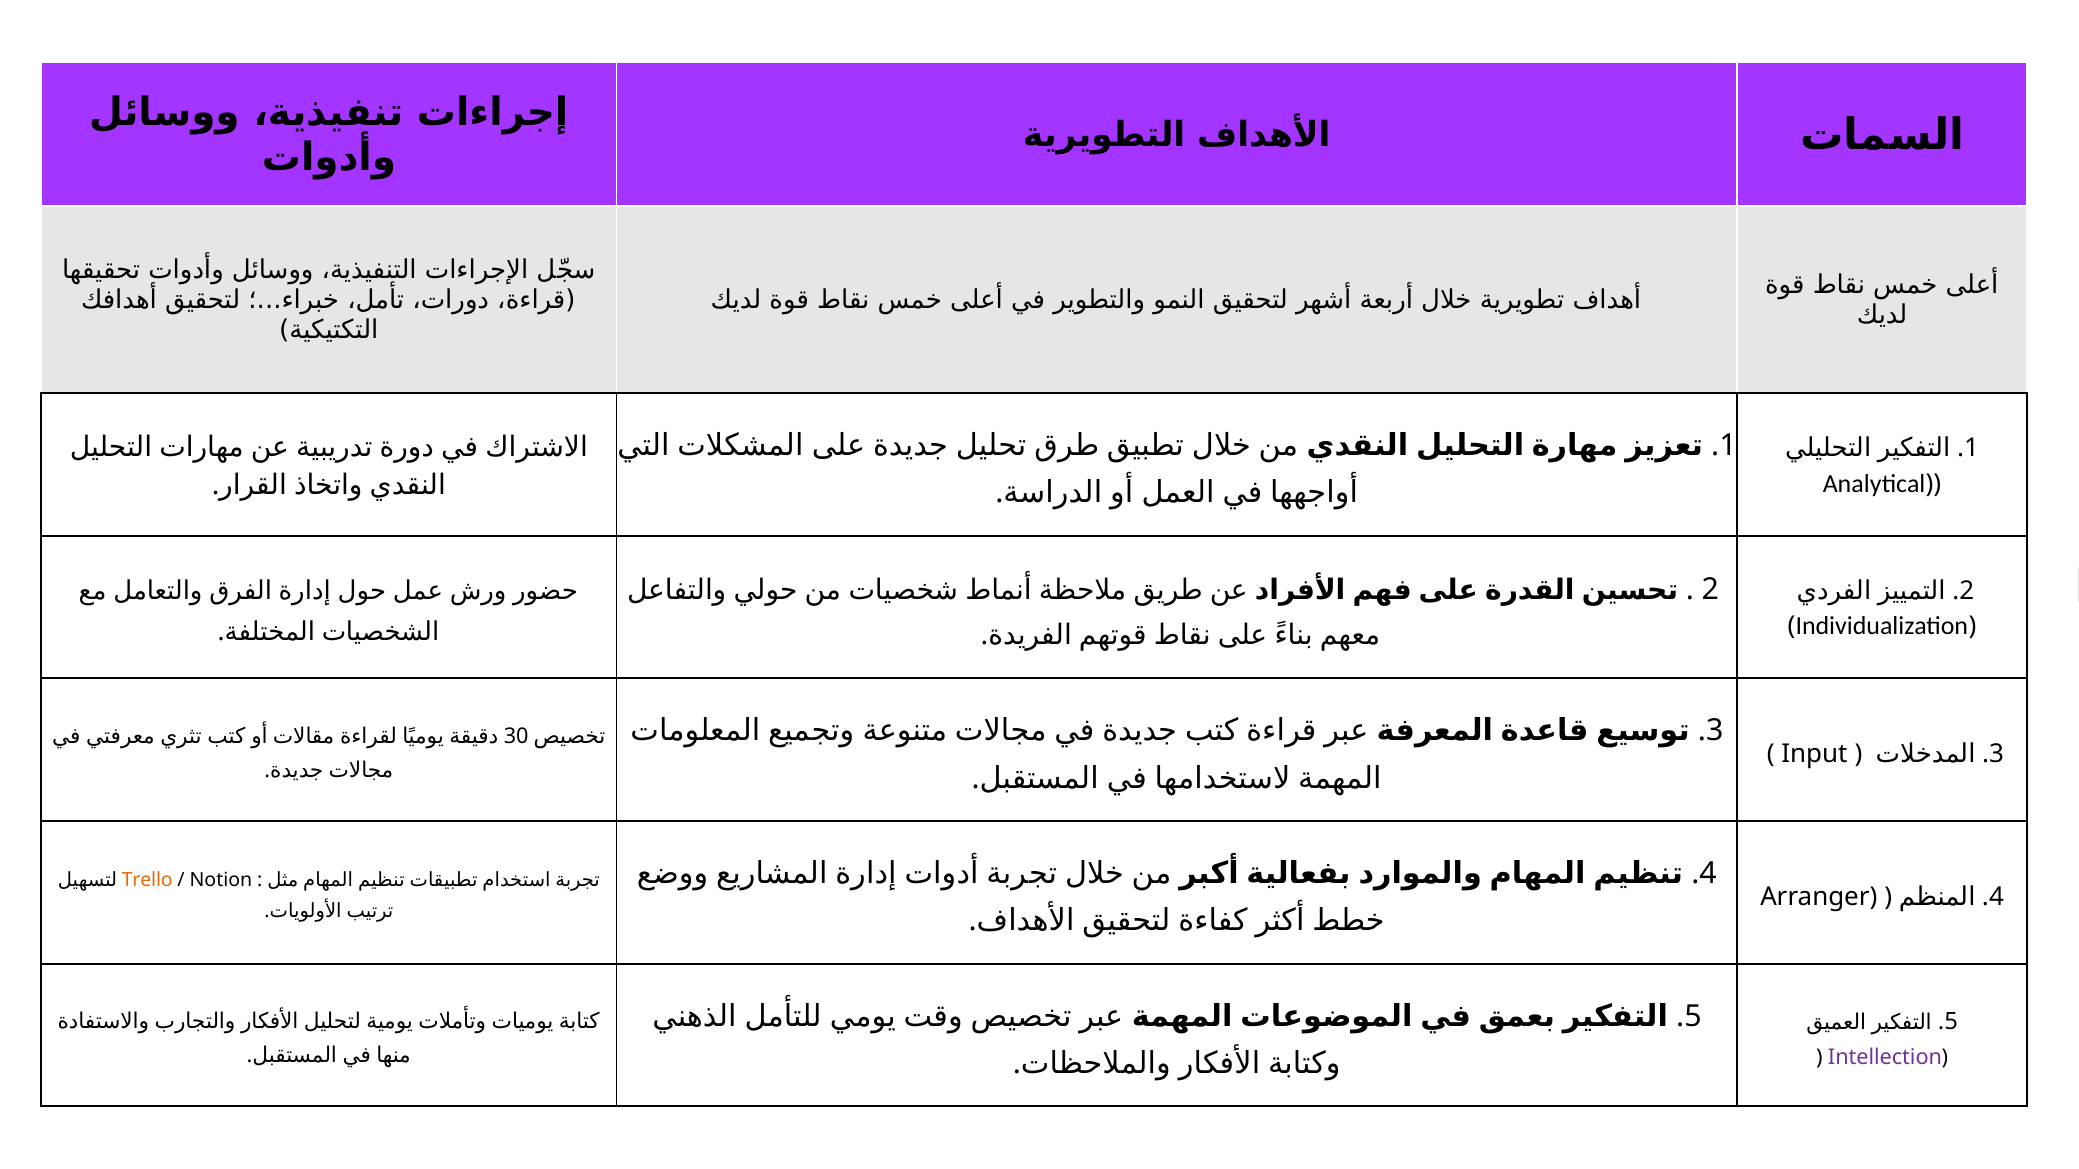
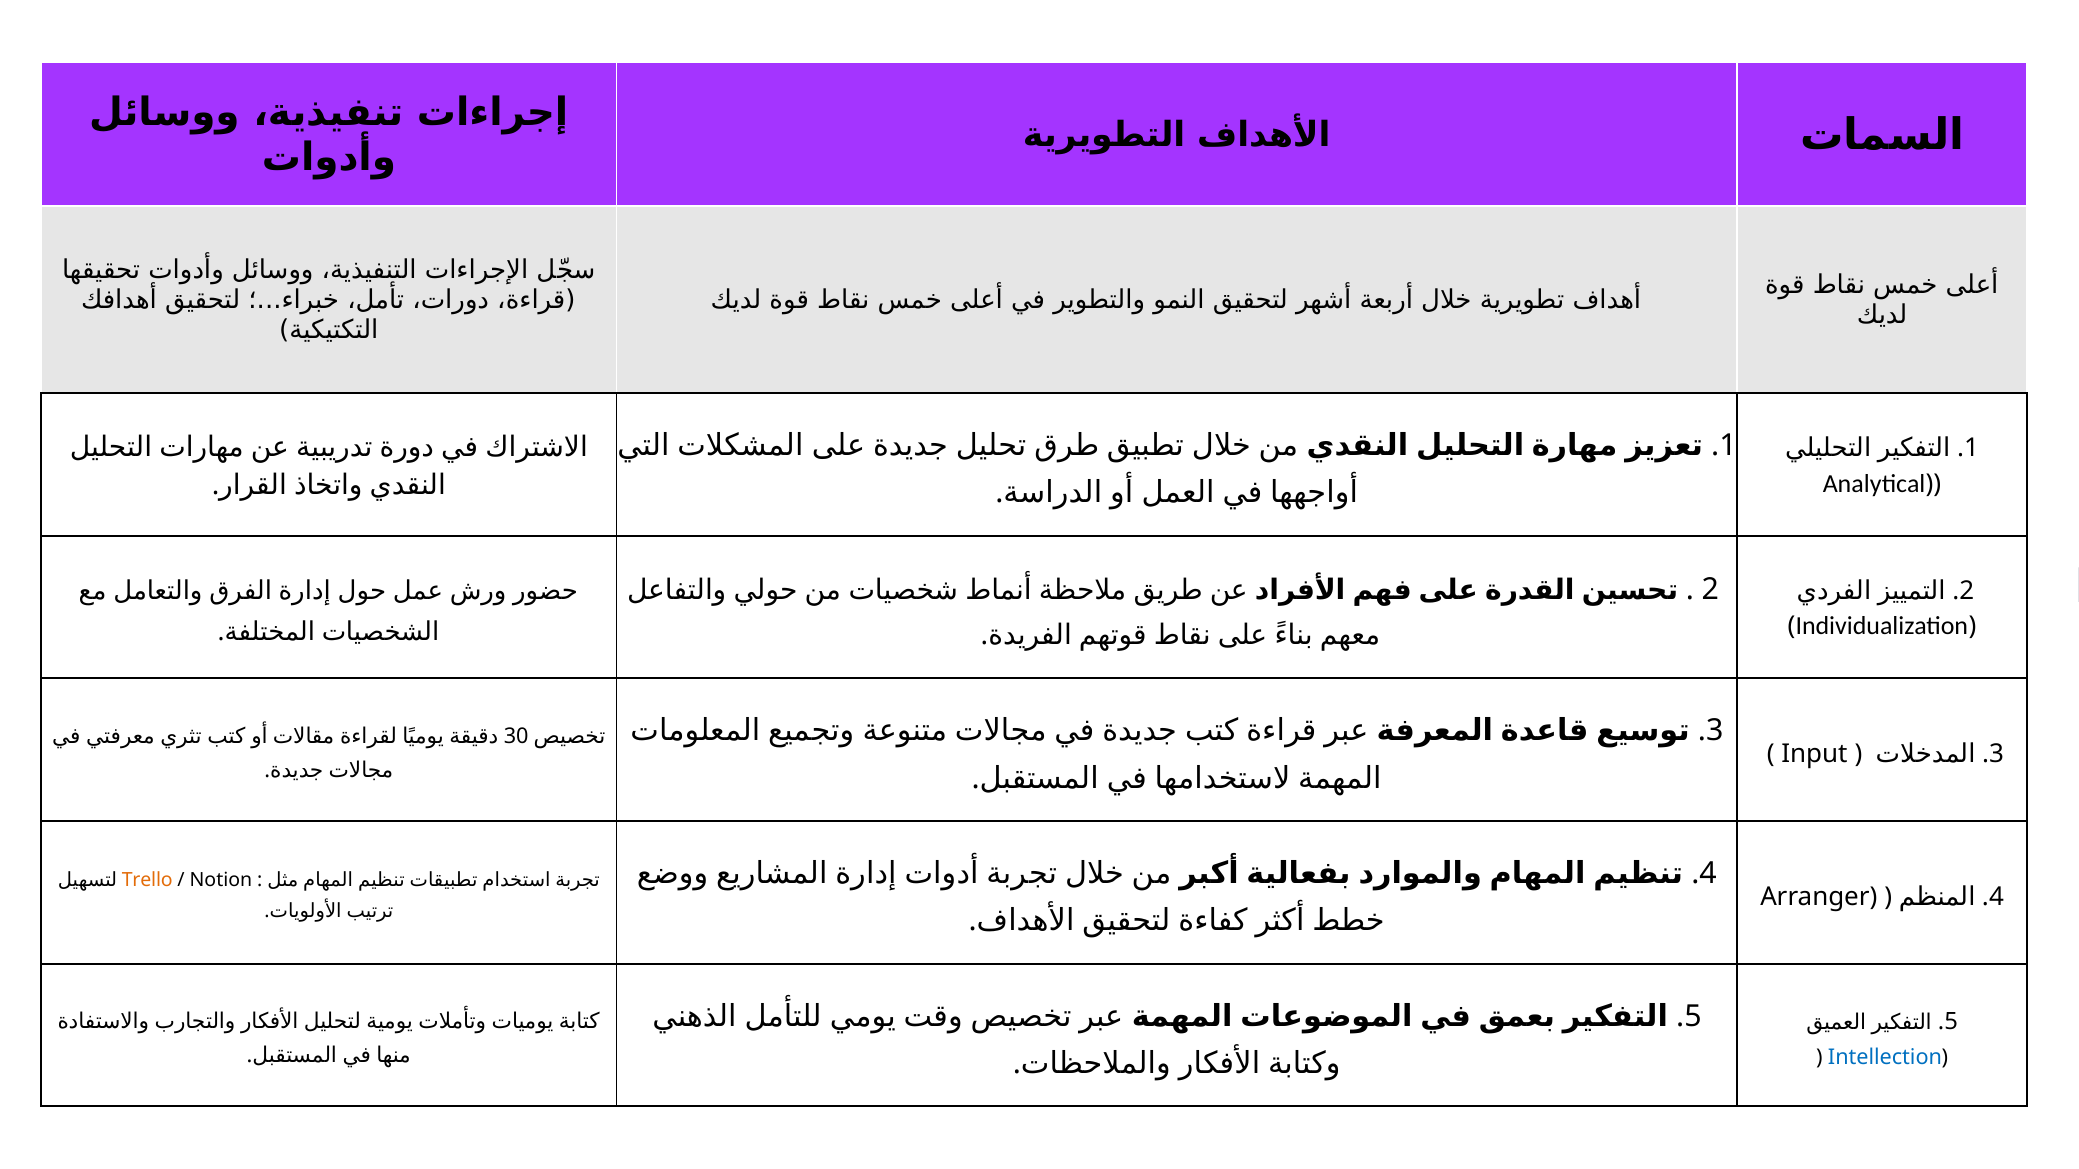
Intellection colour: purple -> blue
